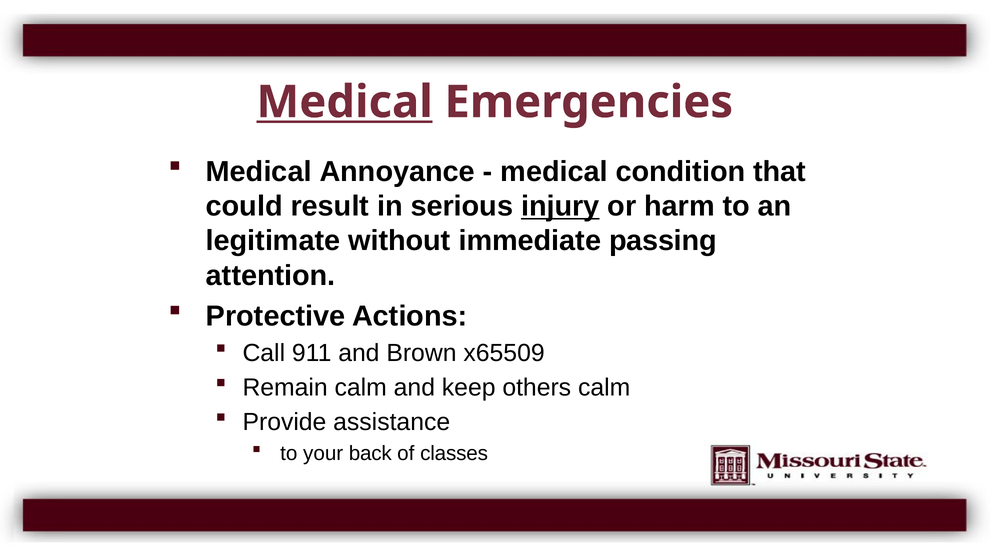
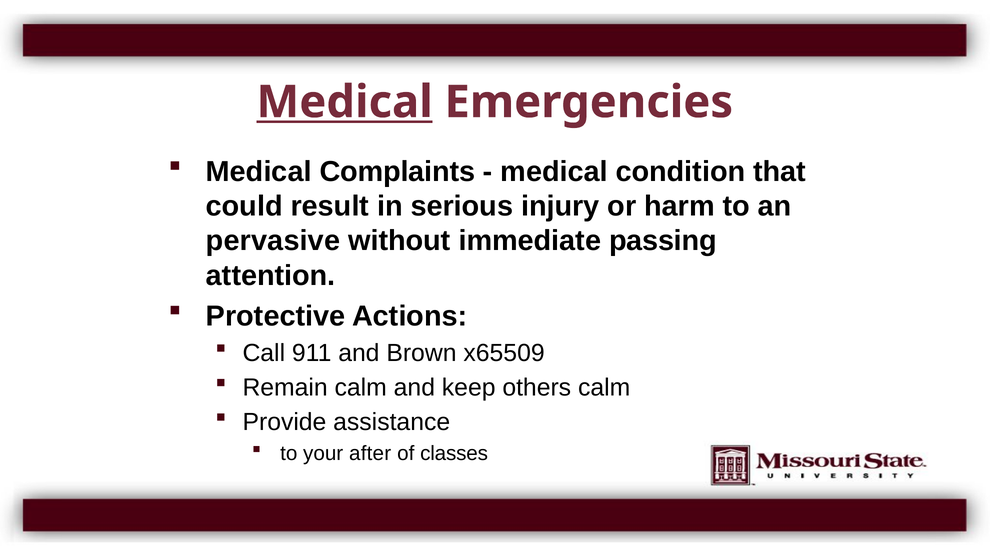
Annoyance: Annoyance -> Complaints
injury underline: present -> none
legitimate: legitimate -> pervasive
back: back -> after
